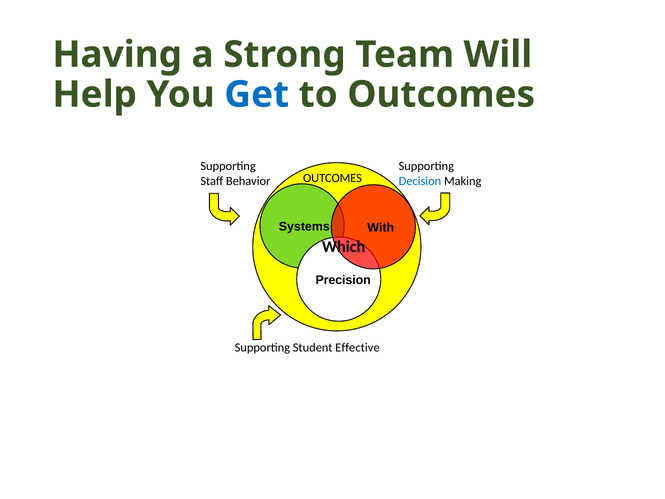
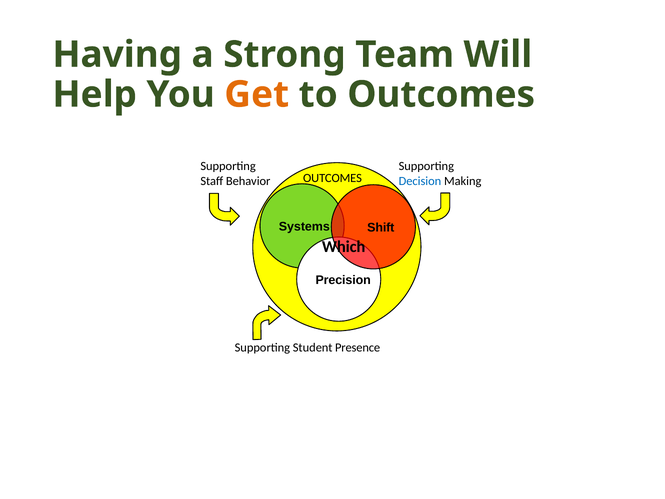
Get colour: blue -> orange
With: With -> Shift
Effective: Effective -> Presence
